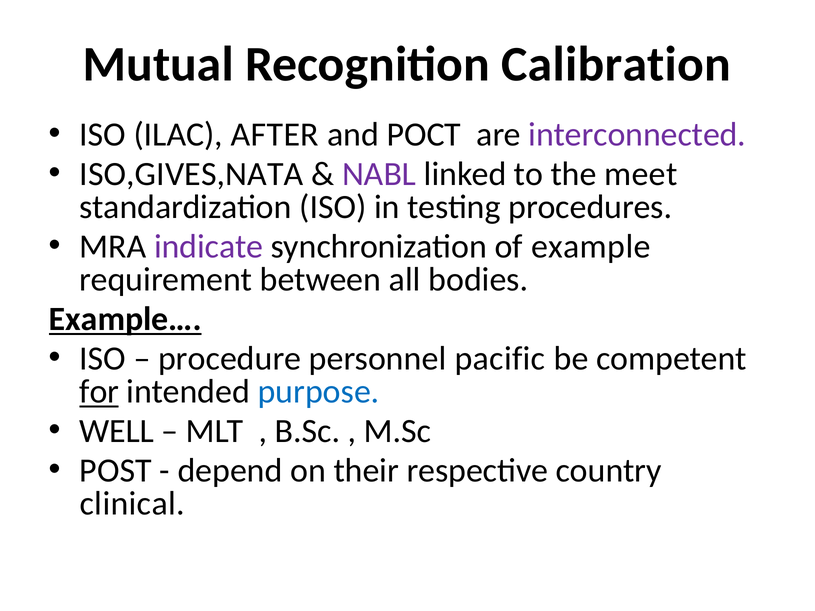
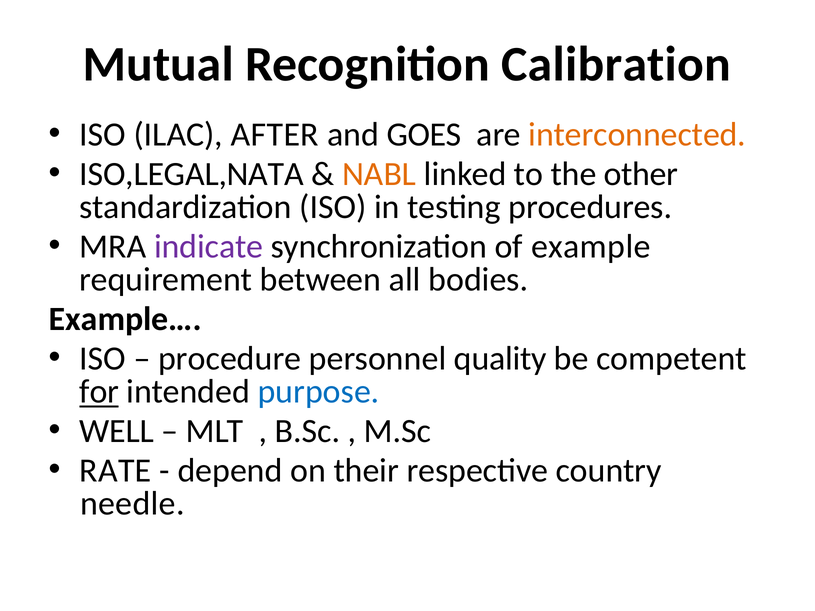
POCT: POCT -> GOES
interconnected colour: purple -> orange
ISO,GIVES,NATA: ISO,GIVES,NATA -> ISO,LEGAL,NATA
NABL colour: purple -> orange
meet: meet -> other
Example… underline: present -> none
pacific: pacific -> quality
POST: POST -> RATE
clinical: clinical -> needle
